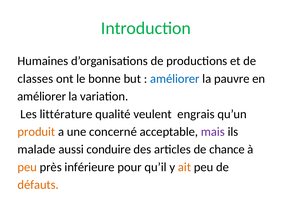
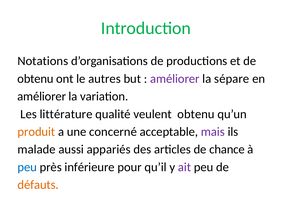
Humaines: Humaines -> Notations
classes at (35, 79): classes -> obtenu
bonne: bonne -> autres
améliorer at (175, 79) colour: blue -> purple
pauvre: pauvre -> sépare
veulent engrais: engrais -> obtenu
conduire: conduire -> appariés
peu at (27, 167) colour: orange -> blue
ait colour: orange -> purple
